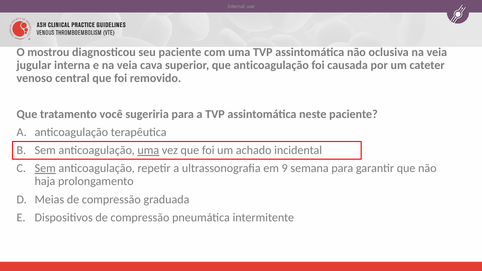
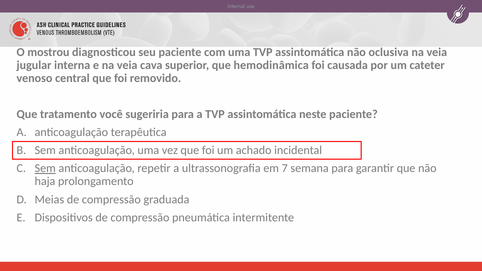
que anticoagulação: anticoagulação -> hemodinâmica
uma at (148, 150) underline: present -> none
9: 9 -> 7
